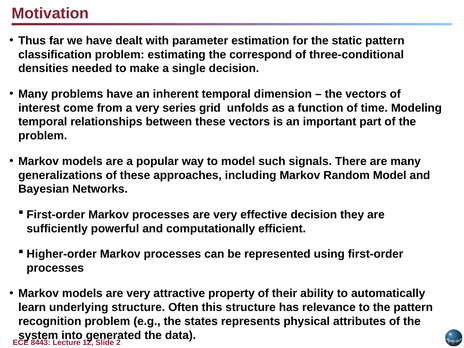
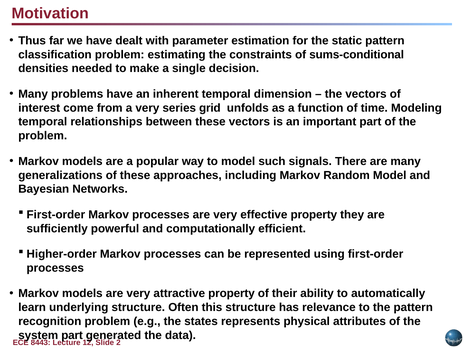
correspond: correspond -> constraints
three-conditional: three-conditional -> sums-conditional
effective decision: decision -> property
system into: into -> part
